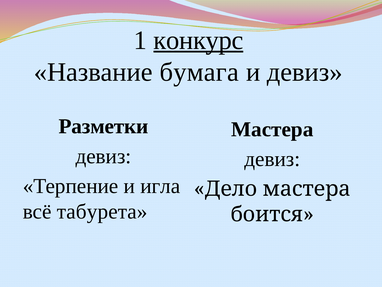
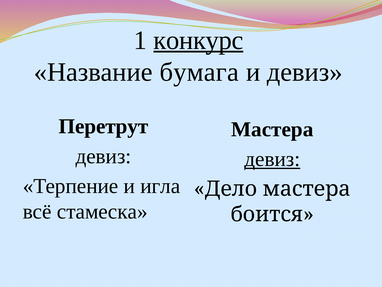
Разметки: Разметки -> Перетрут
девиз at (272, 159) underline: none -> present
табурета: табурета -> стамеска
